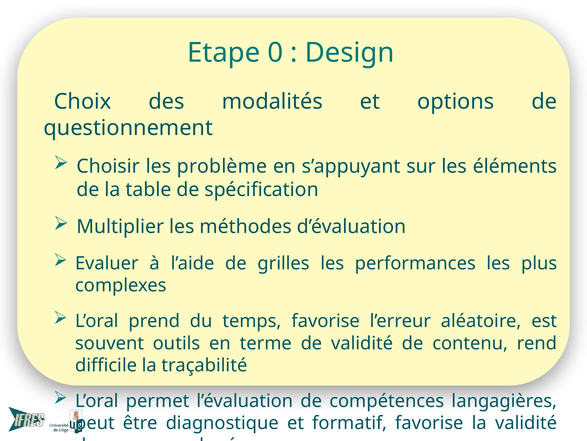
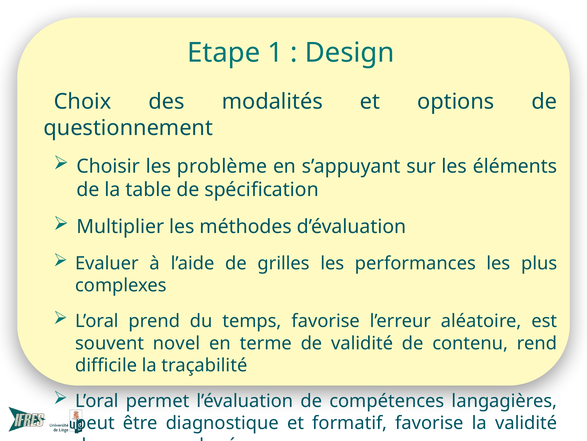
0: 0 -> 1
outils: outils -> novel
